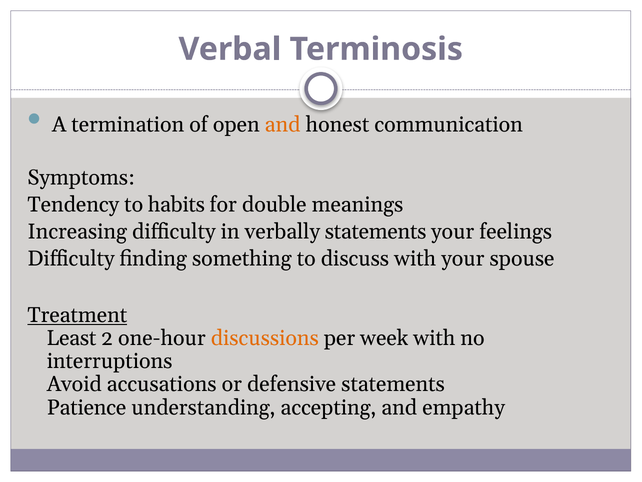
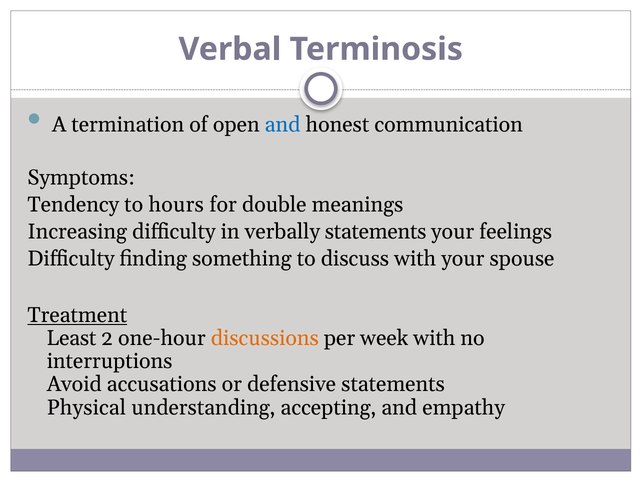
and at (283, 125) colour: orange -> blue
habits: habits -> hours
Patience: Patience -> Physical
